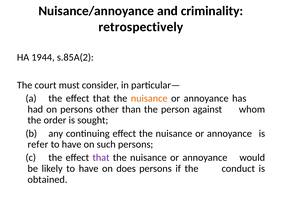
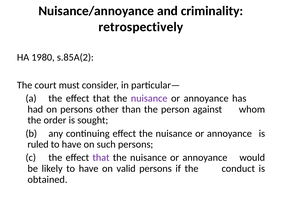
1944: 1944 -> 1980
nuisance at (149, 99) colour: orange -> purple
refer: refer -> ruled
does: does -> valid
